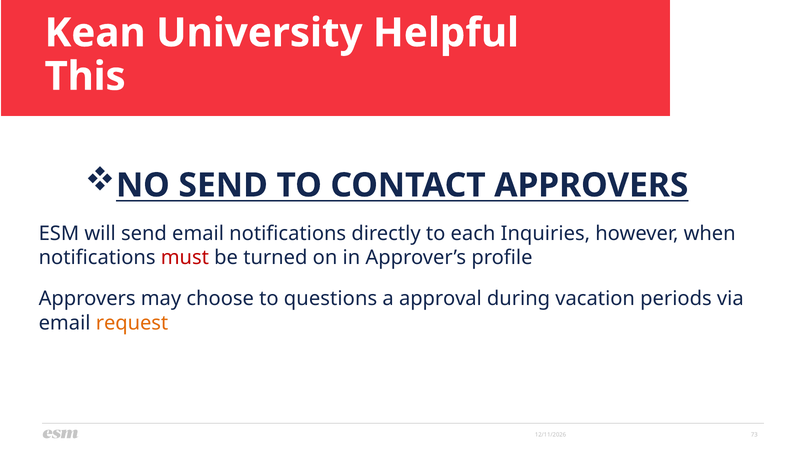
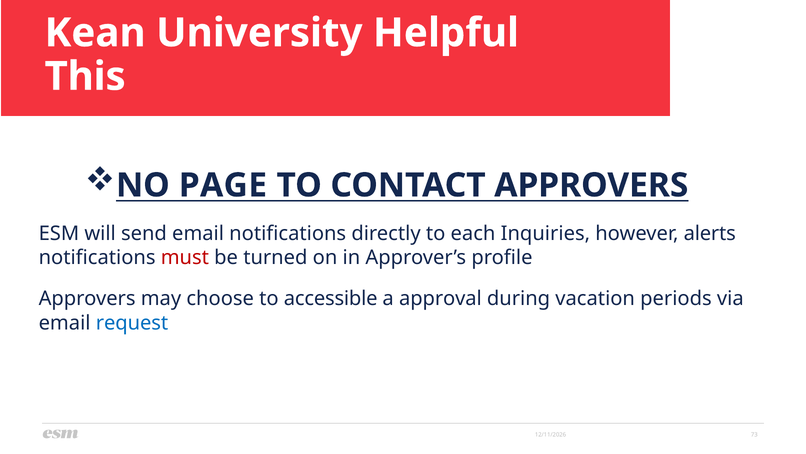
NO SEND: SEND -> PAGE
when: when -> alerts
questions: questions -> accessible
request colour: orange -> blue
